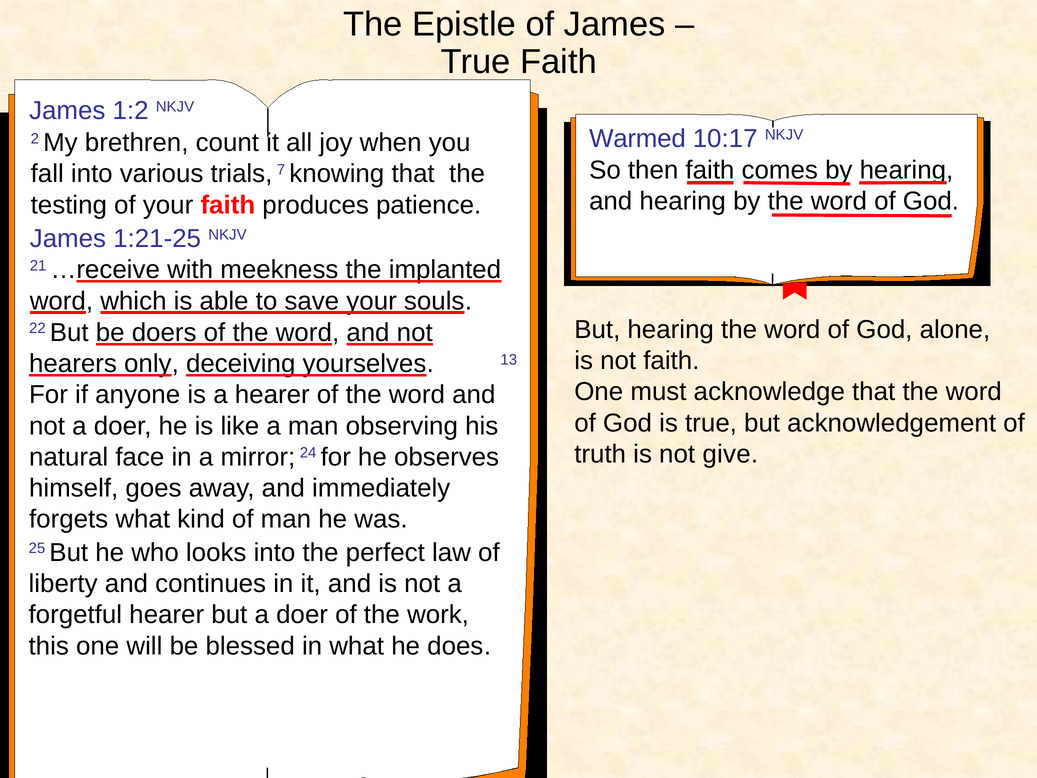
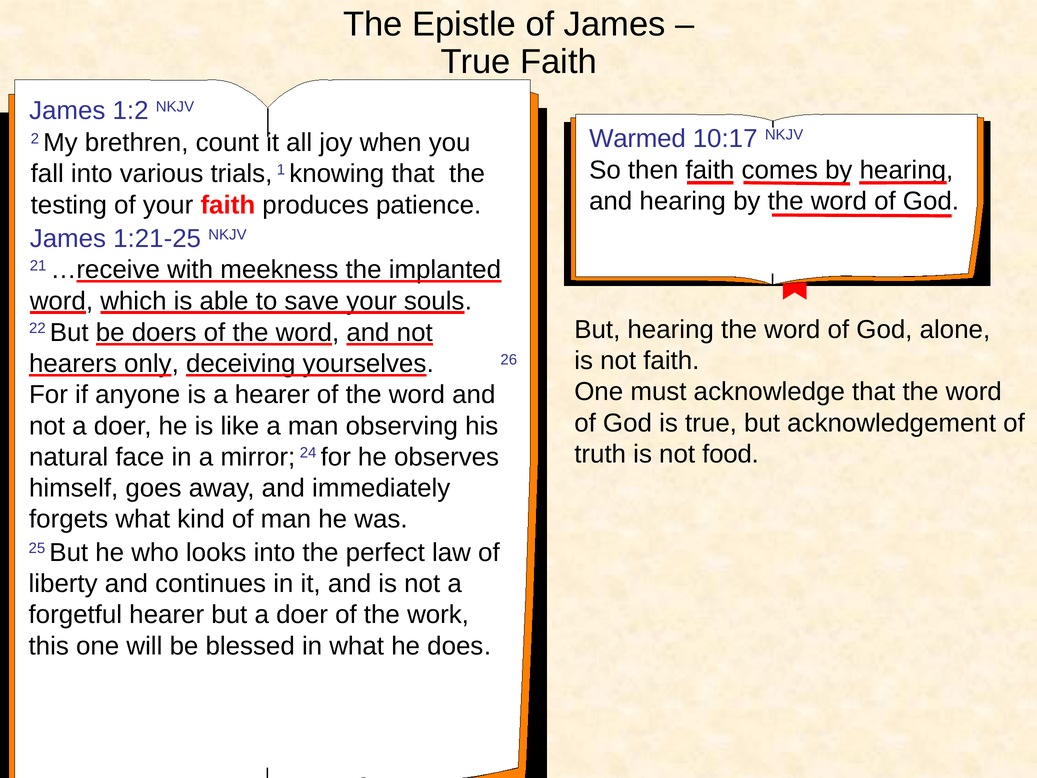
7: 7 -> 1
13: 13 -> 26
give: give -> food
